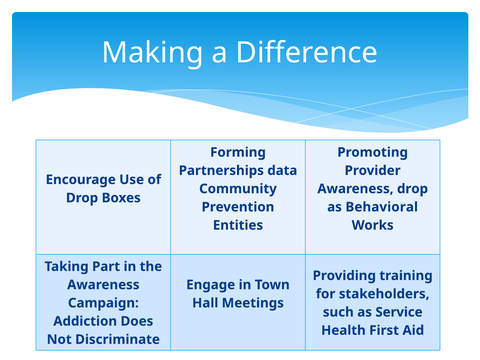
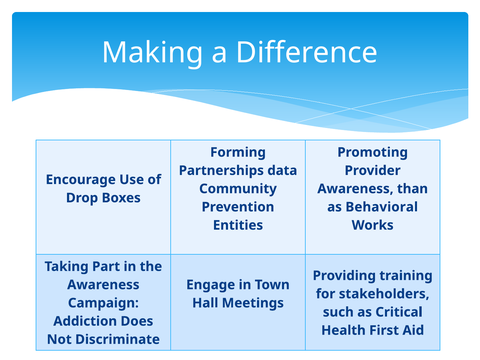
Awareness drop: drop -> than
Service: Service -> Critical
